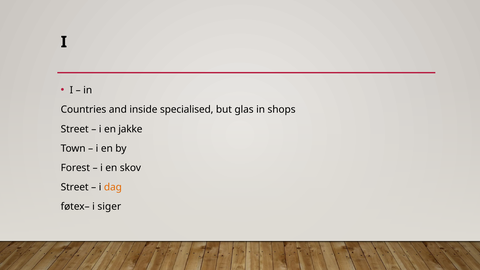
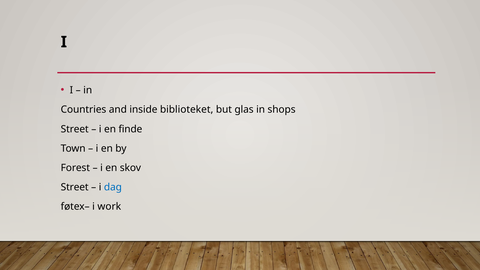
specialised: specialised -> biblioteket
jakke: jakke -> finde
dag colour: orange -> blue
siger: siger -> work
